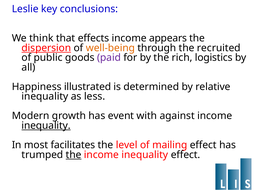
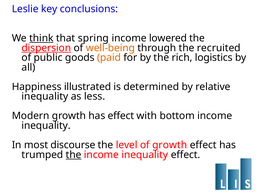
think underline: none -> present
effects: effects -> spring
appears: appears -> lowered
paid colour: purple -> orange
has event: event -> effect
against: against -> bottom
inequality at (46, 126) underline: present -> none
facilitates: facilitates -> discourse
of mailing: mailing -> growth
